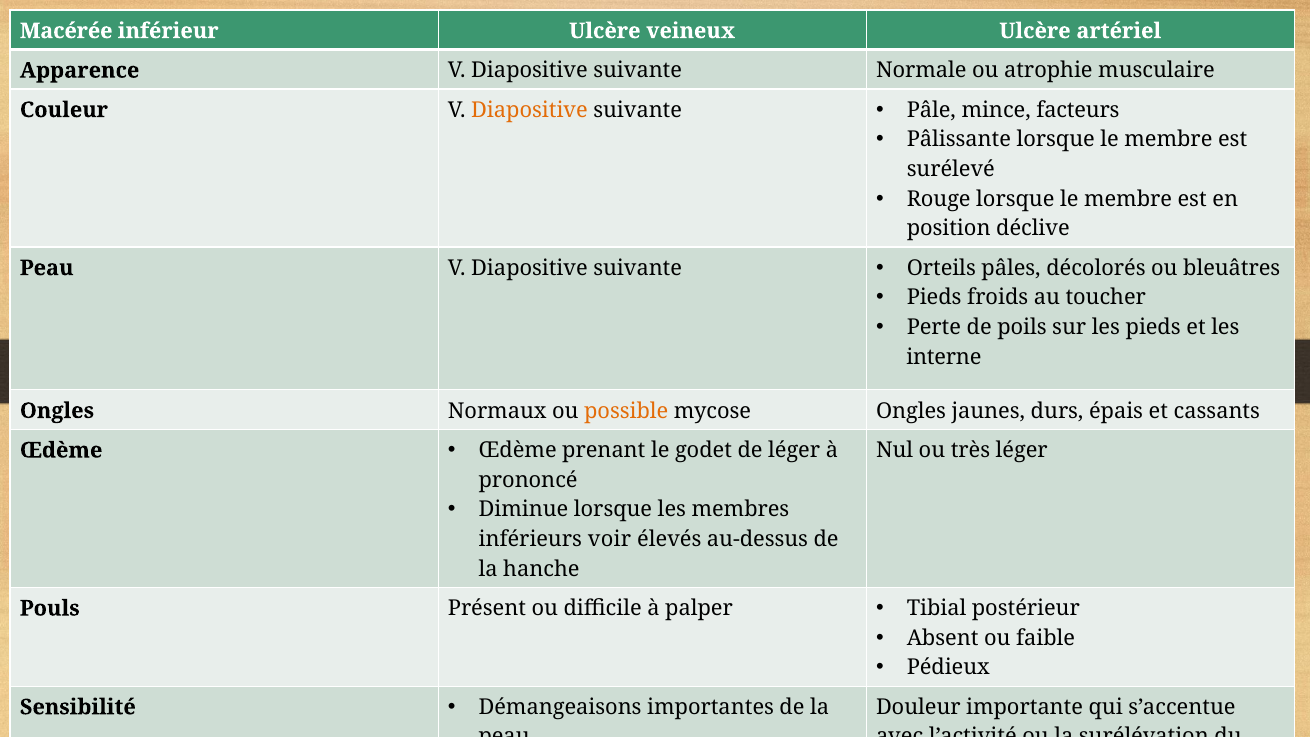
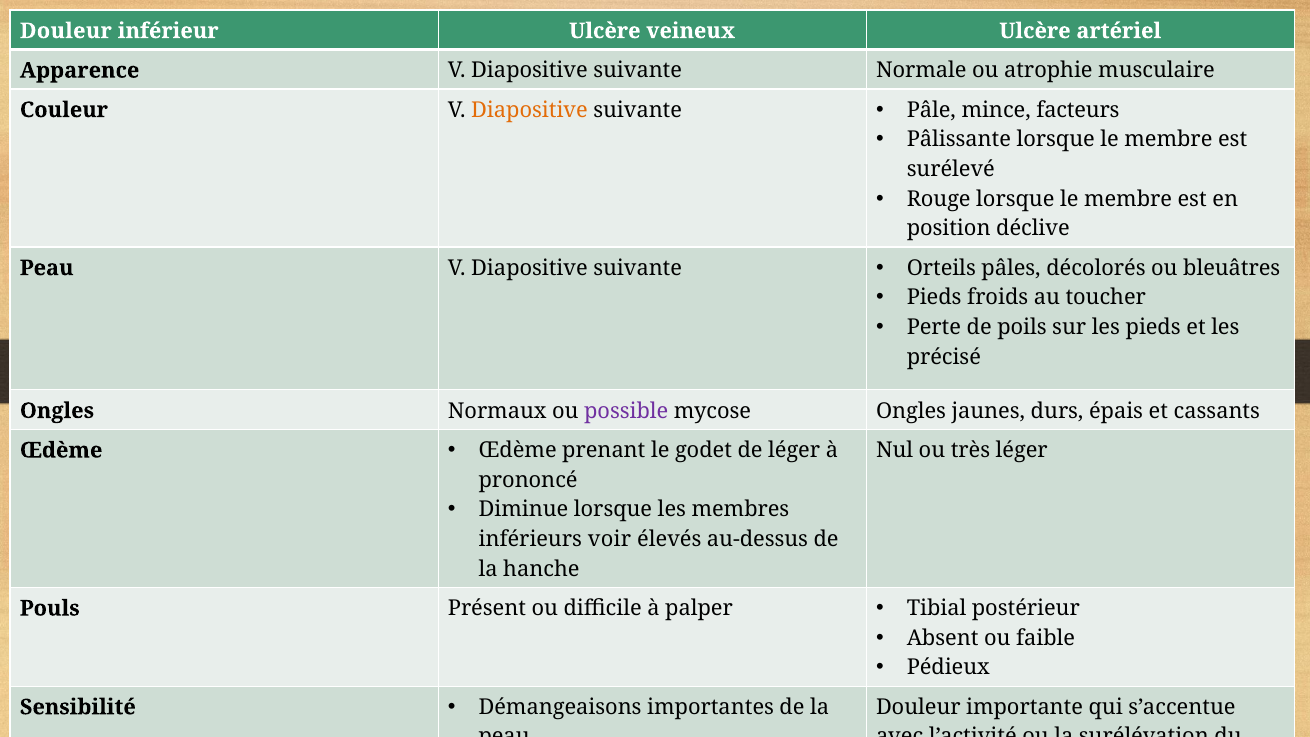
Macérée at (66, 31): Macérée -> Douleur
interne: interne -> précisé
possible colour: orange -> purple
